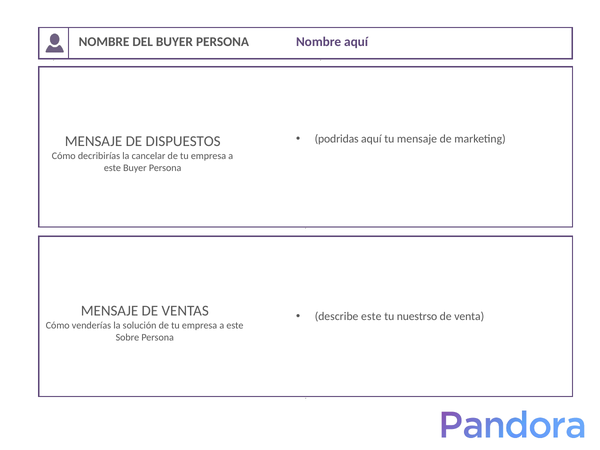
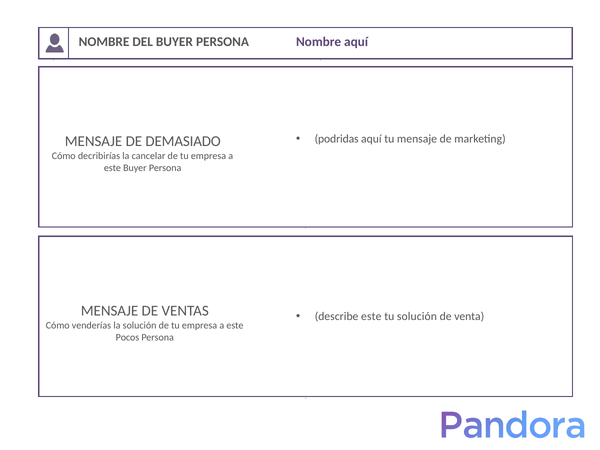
DISPUESTOS: DISPUESTOS -> DEMASIADO
tu nuestrso: nuestrso -> solución
Sobre: Sobre -> Pocos
